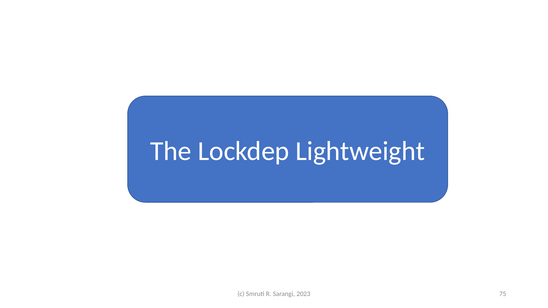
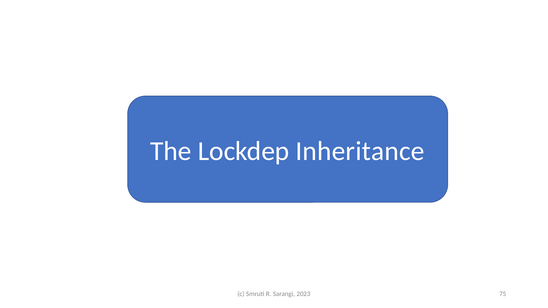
Lightweight: Lightweight -> Inheritance
